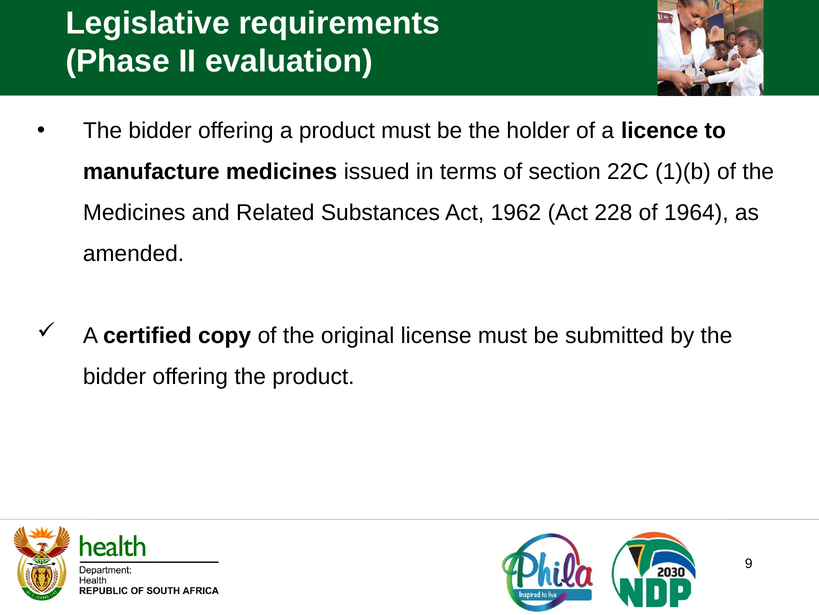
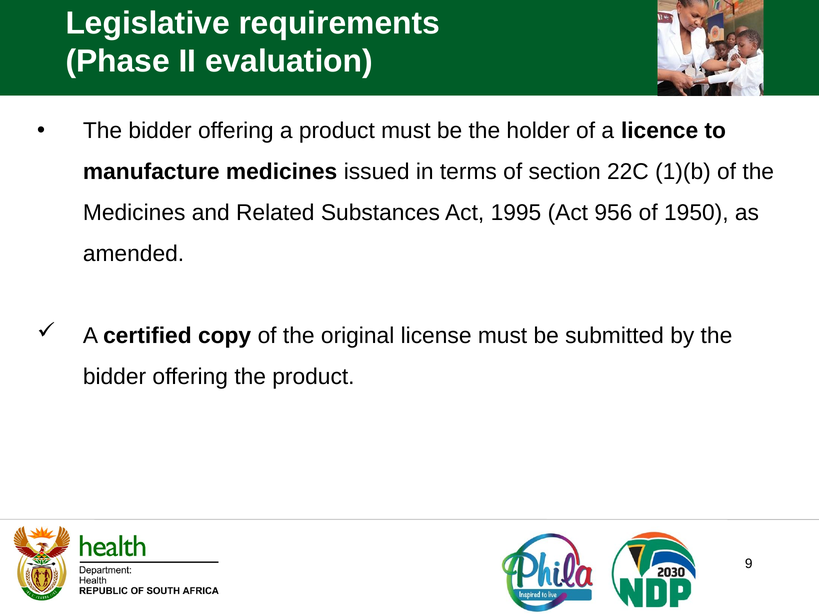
1962: 1962 -> 1995
228: 228 -> 956
1964: 1964 -> 1950
